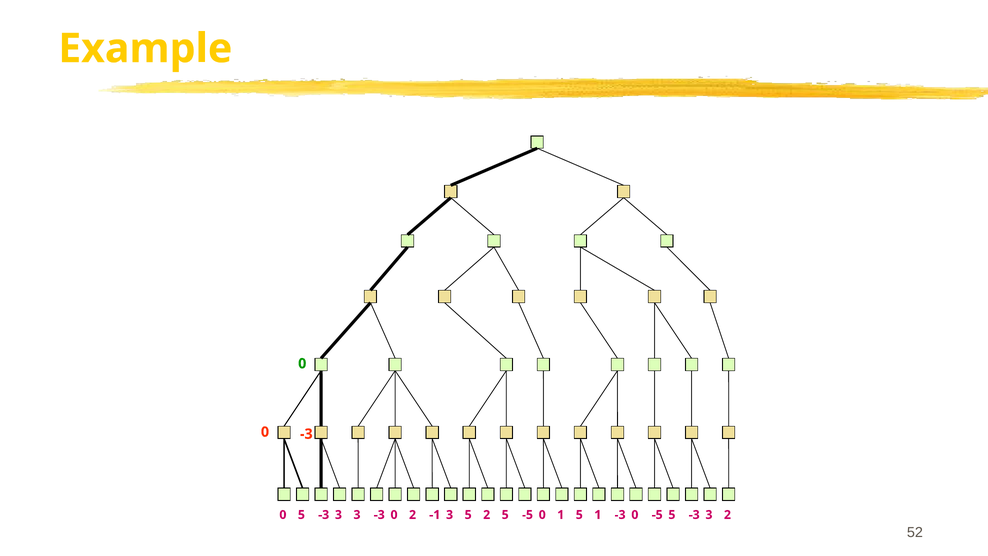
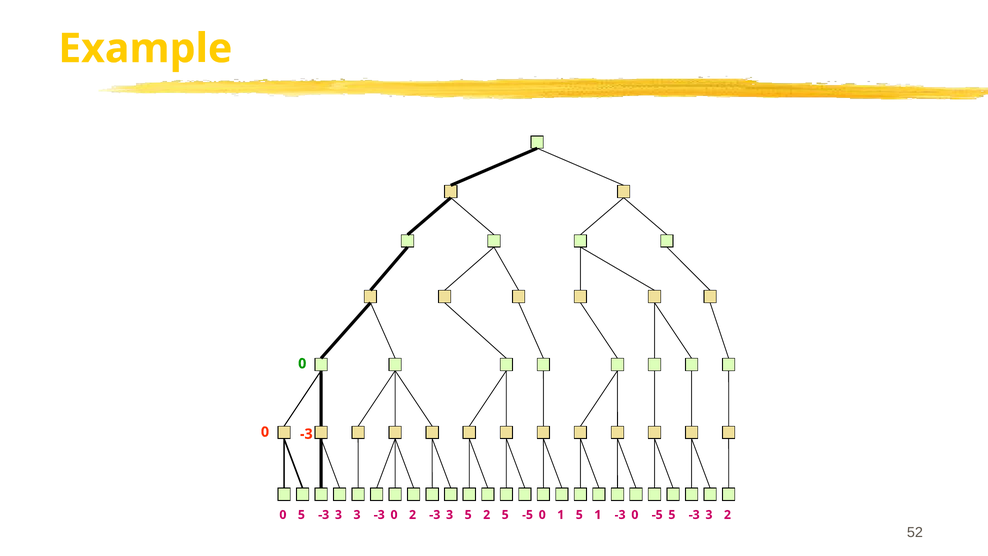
-1 at (435, 515): -1 -> -3
